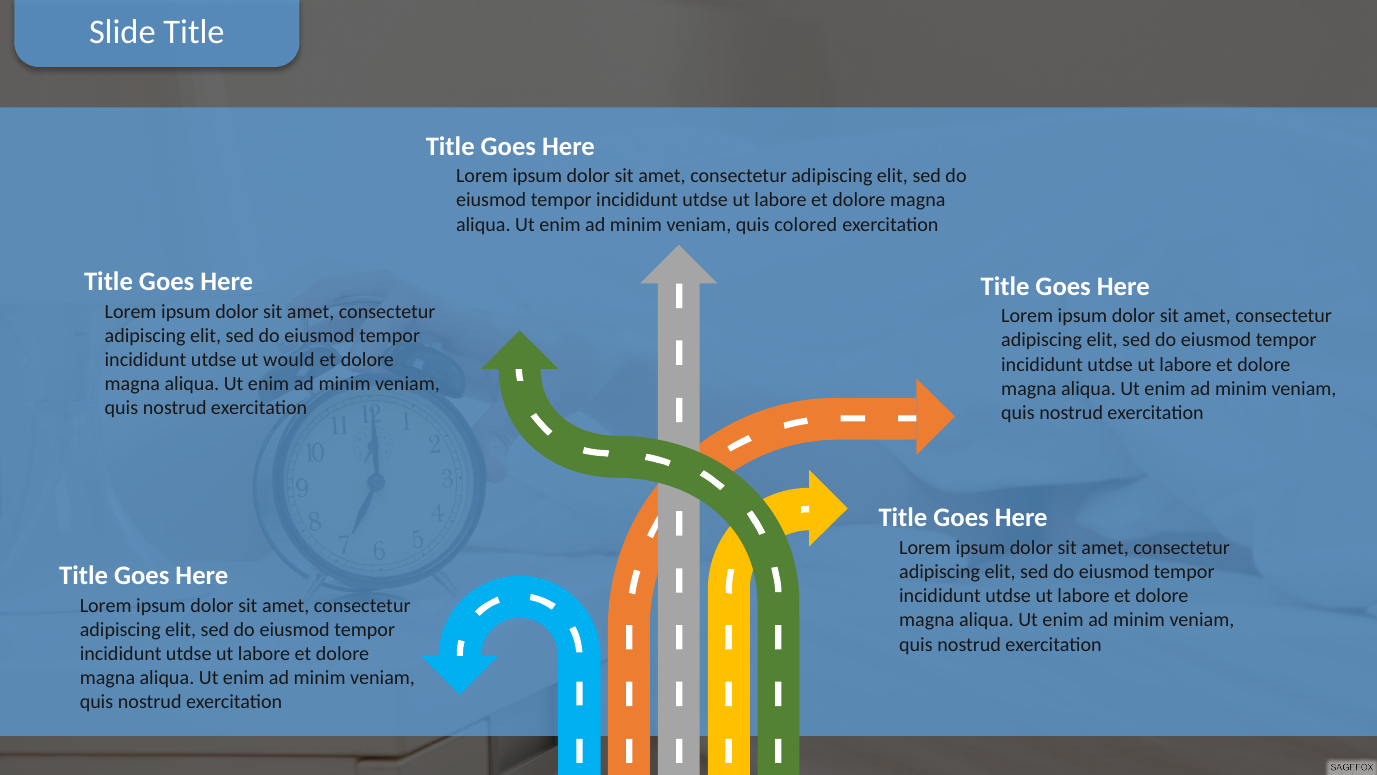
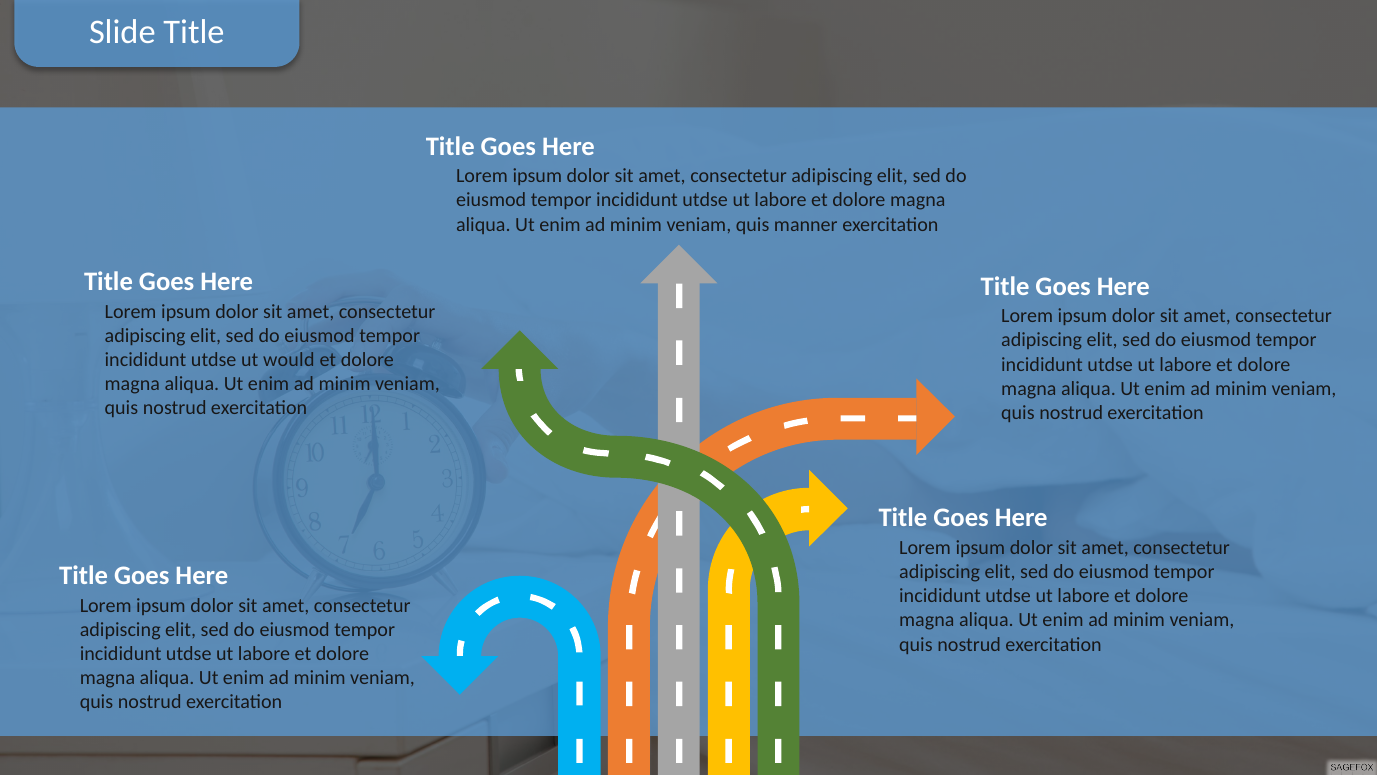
colored: colored -> manner
